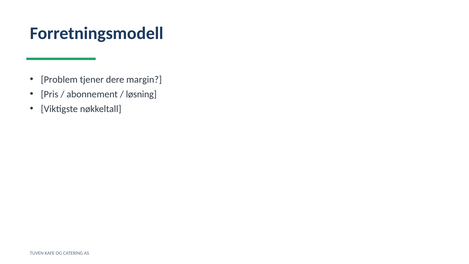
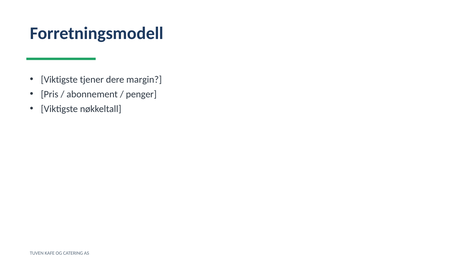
Problem at (59, 79): Problem -> Viktigste
løsning: løsning -> penger
